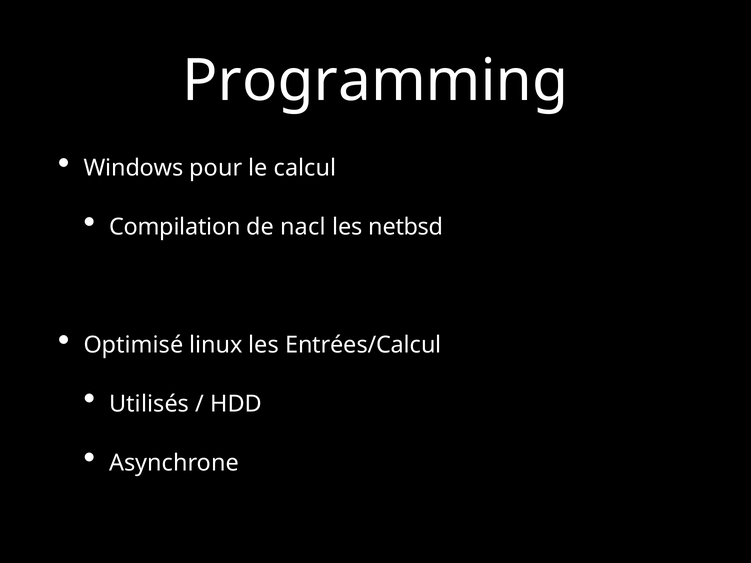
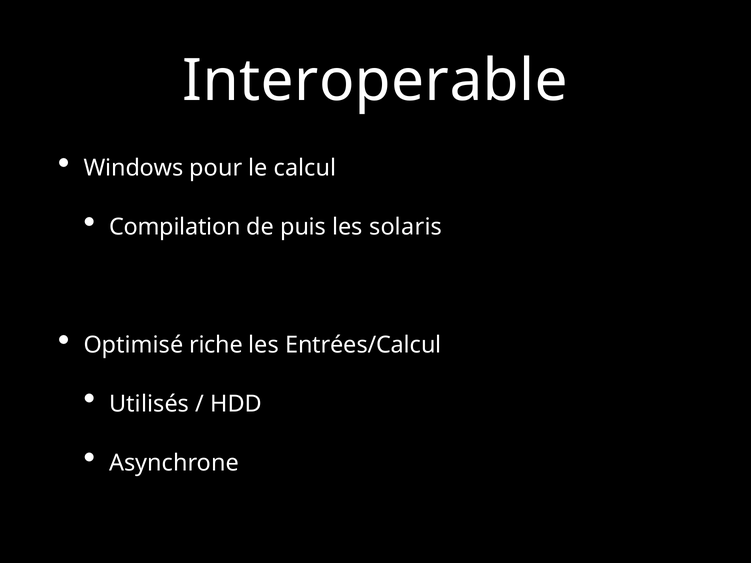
Programming: Programming -> Interoperable
nacl: nacl -> puis
netbsd: netbsd -> solaris
linux: linux -> riche
